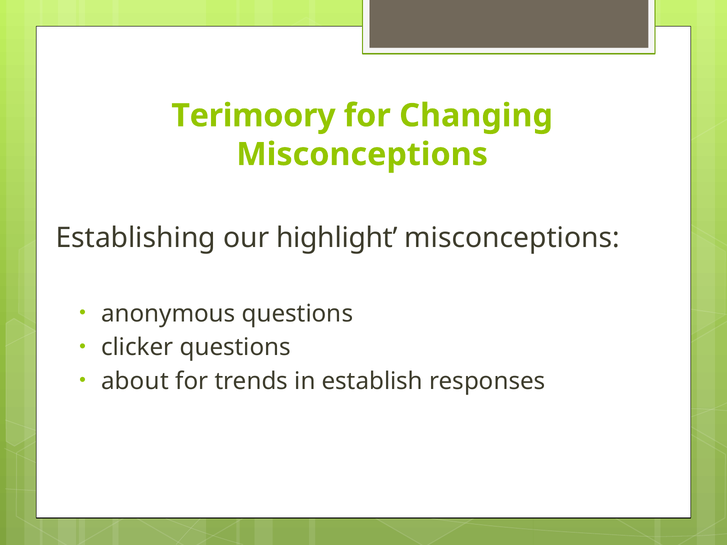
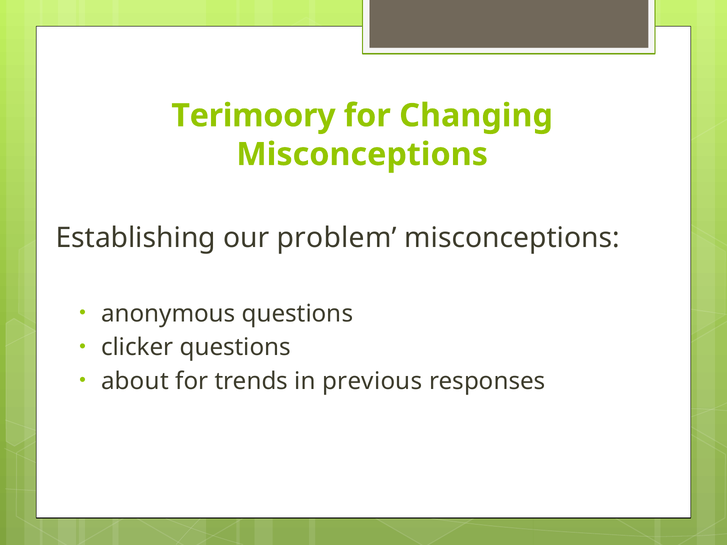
highlight: highlight -> problem
establish: establish -> previous
